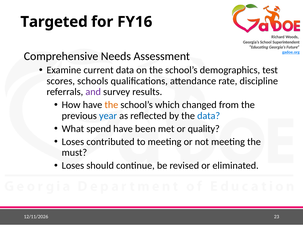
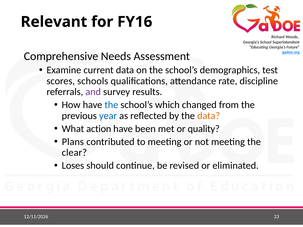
Targeted: Targeted -> Relevant
the at (111, 105) colour: orange -> blue
data at (209, 116) colour: blue -> orange
spend: spend -> action
Loses at (73, 142): Loses -> Plans
must: must -> clear
